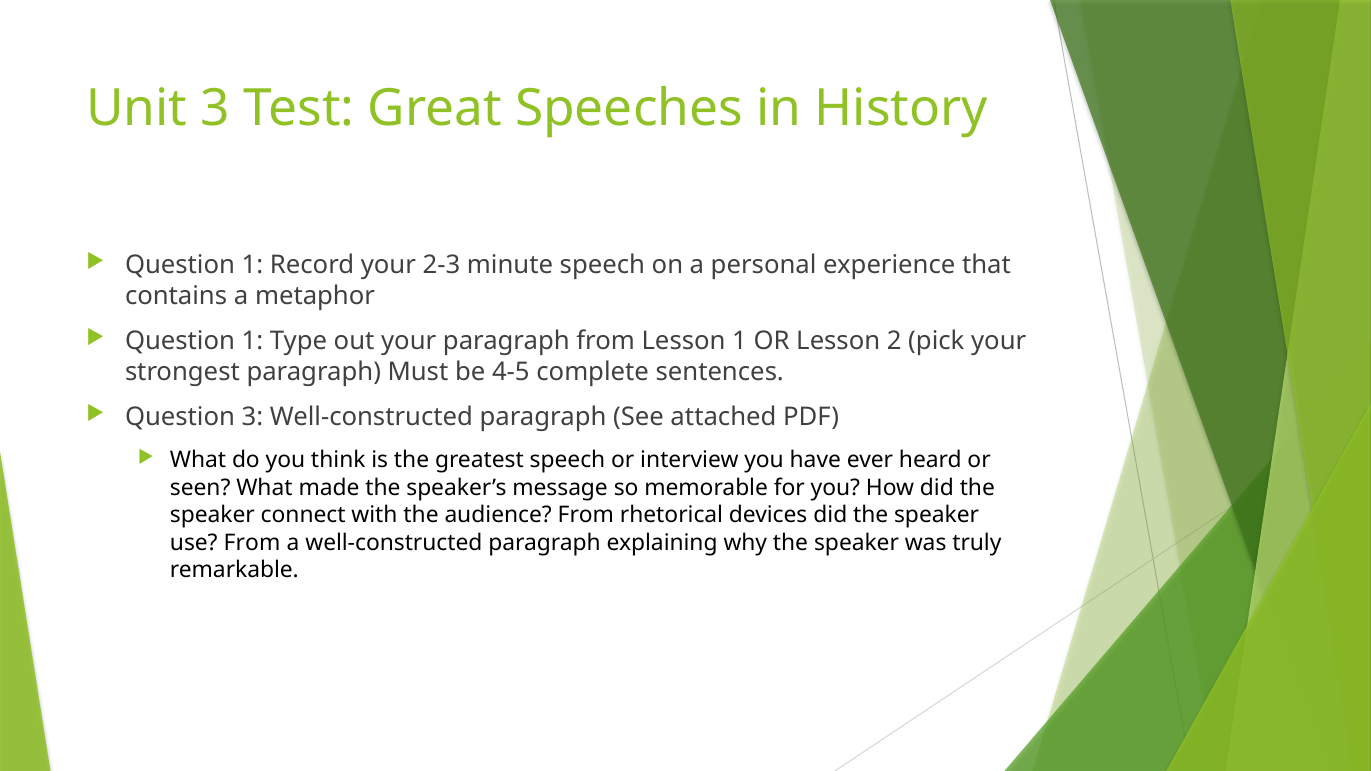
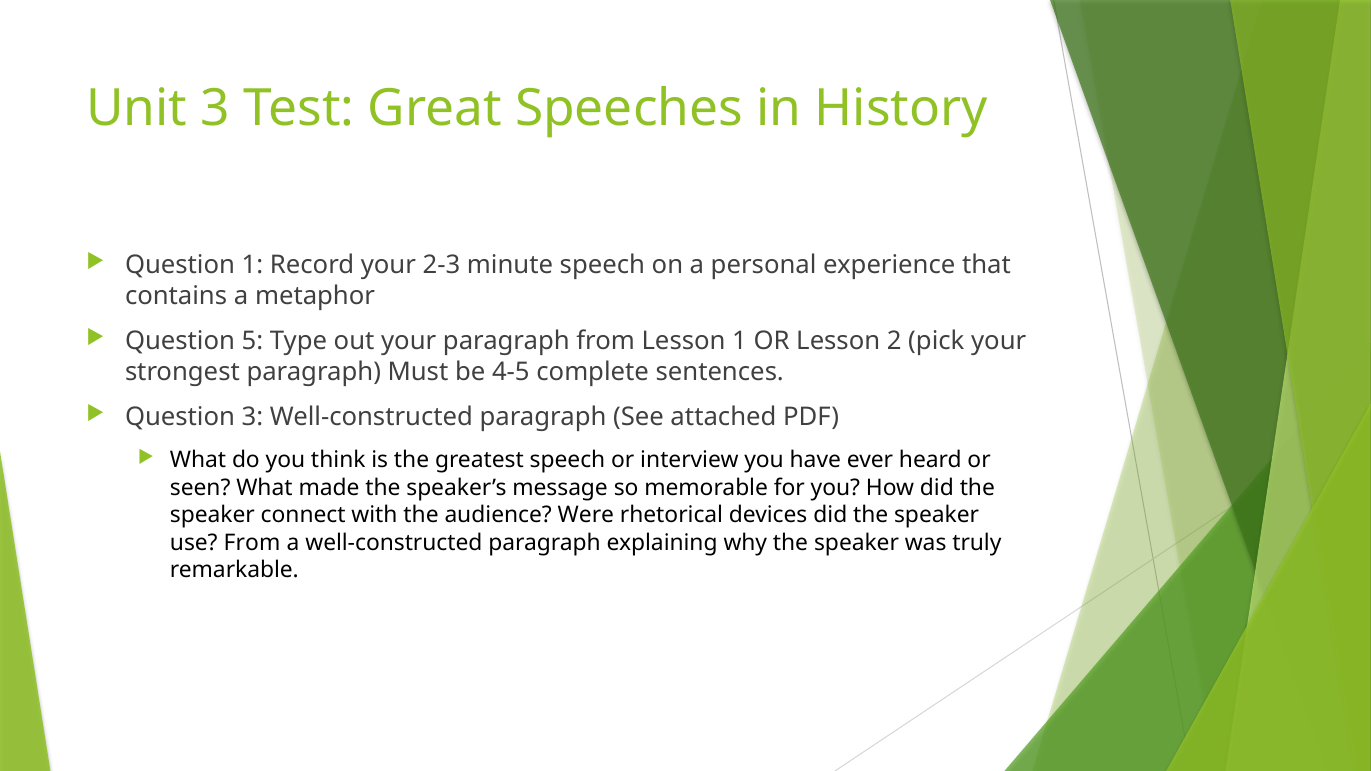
1 at (252, 341): 1 -> 5
audience From: From -> Were
